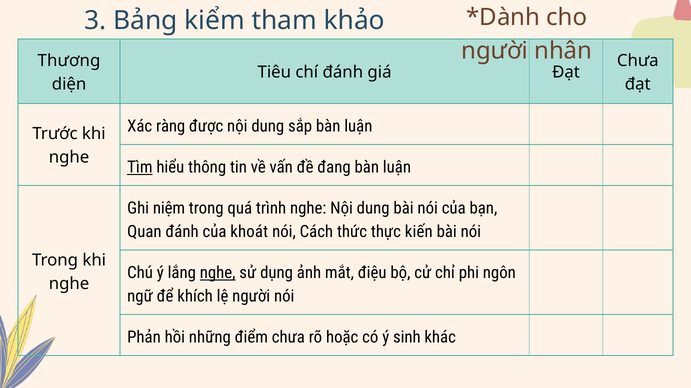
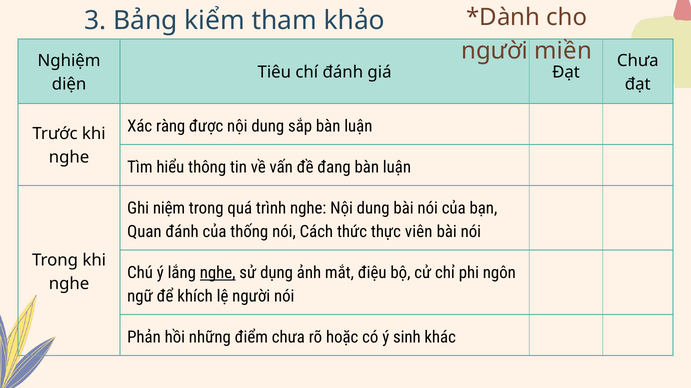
nhân: nhân -> miền
Thương: Thương -> Nghiệm
Tìm underline: present -> none
khoát: khoát -> thống
kiến: kiến -> viên
